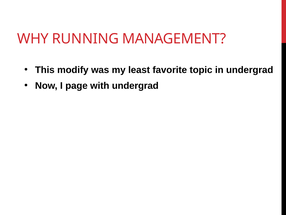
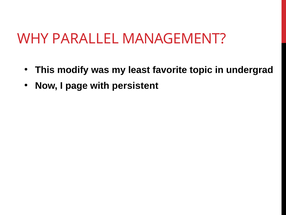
RUNNING: RUNNING -> PARALLEL
with undergrad: undergrad -> persistent
